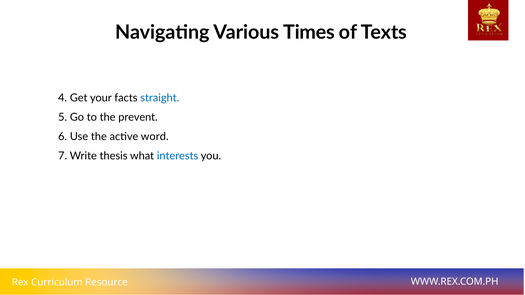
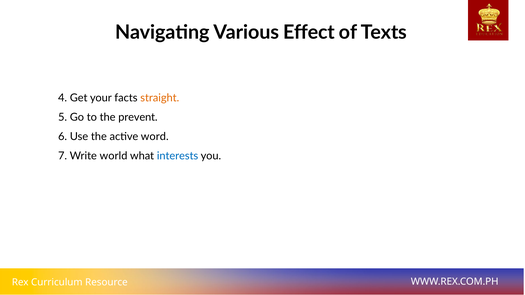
Times: Times -> Effect
straight colour: blue -> orange
thesis: thesis -> world
